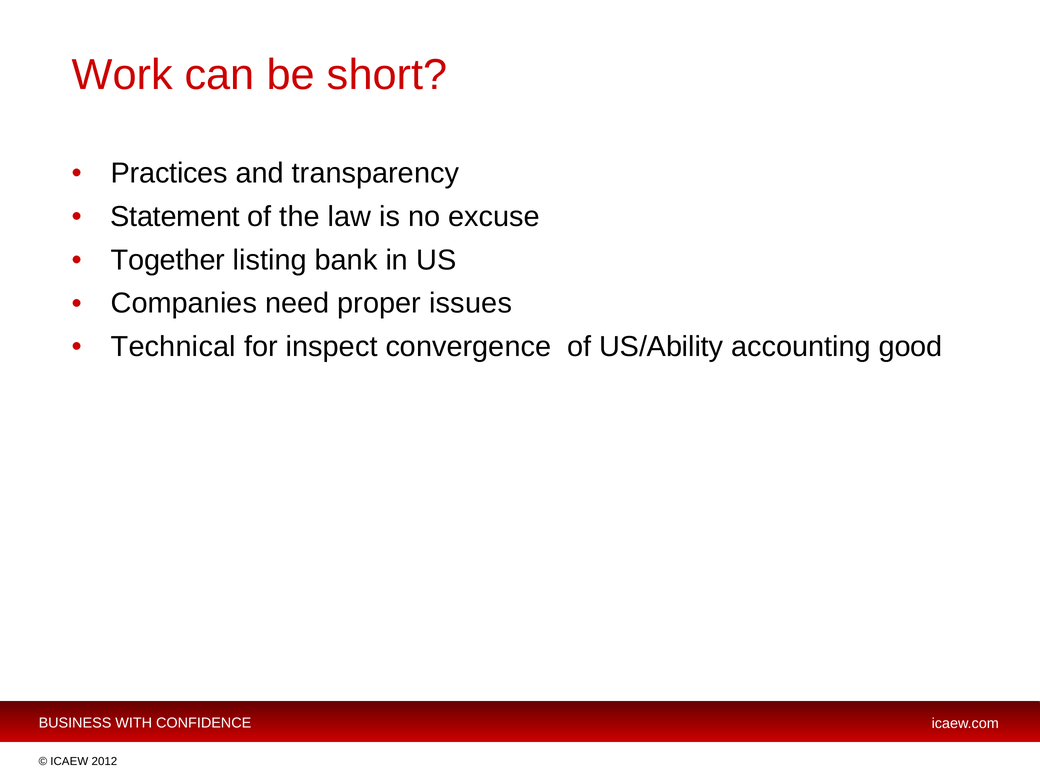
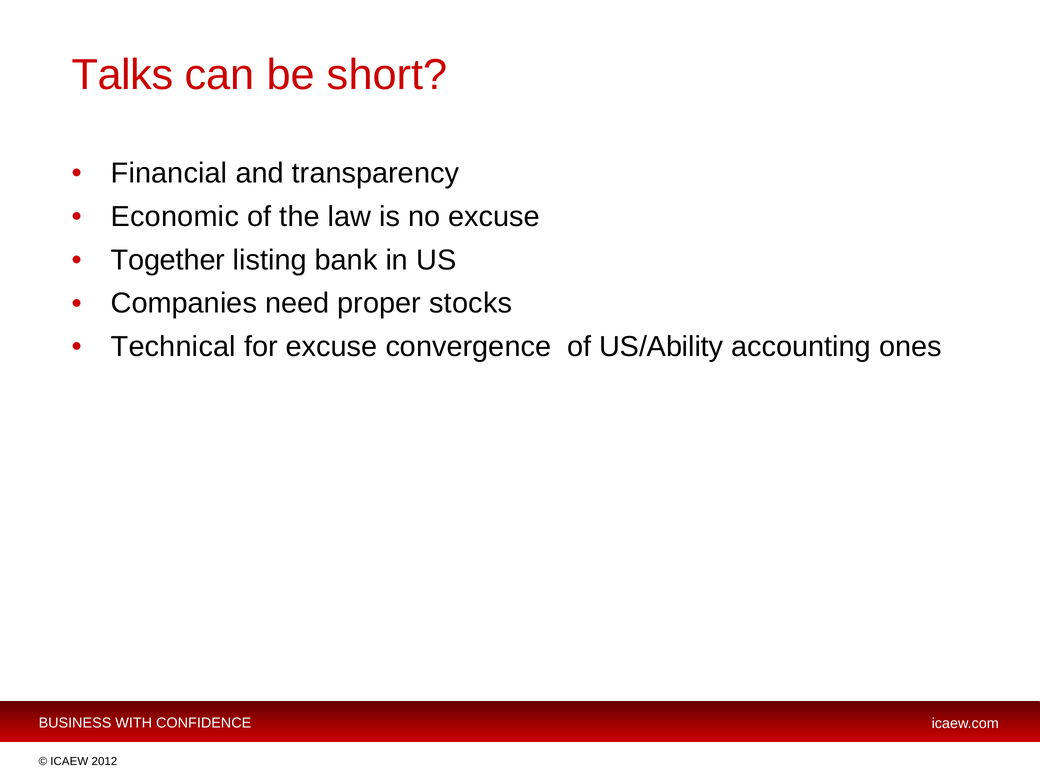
Work: Work -> Talks
Practices: Practices -> Financial
Statement: Statement -> Economic
issues: issues -> stocks
for inspect: inspect -> excuse
good: good -> ones
